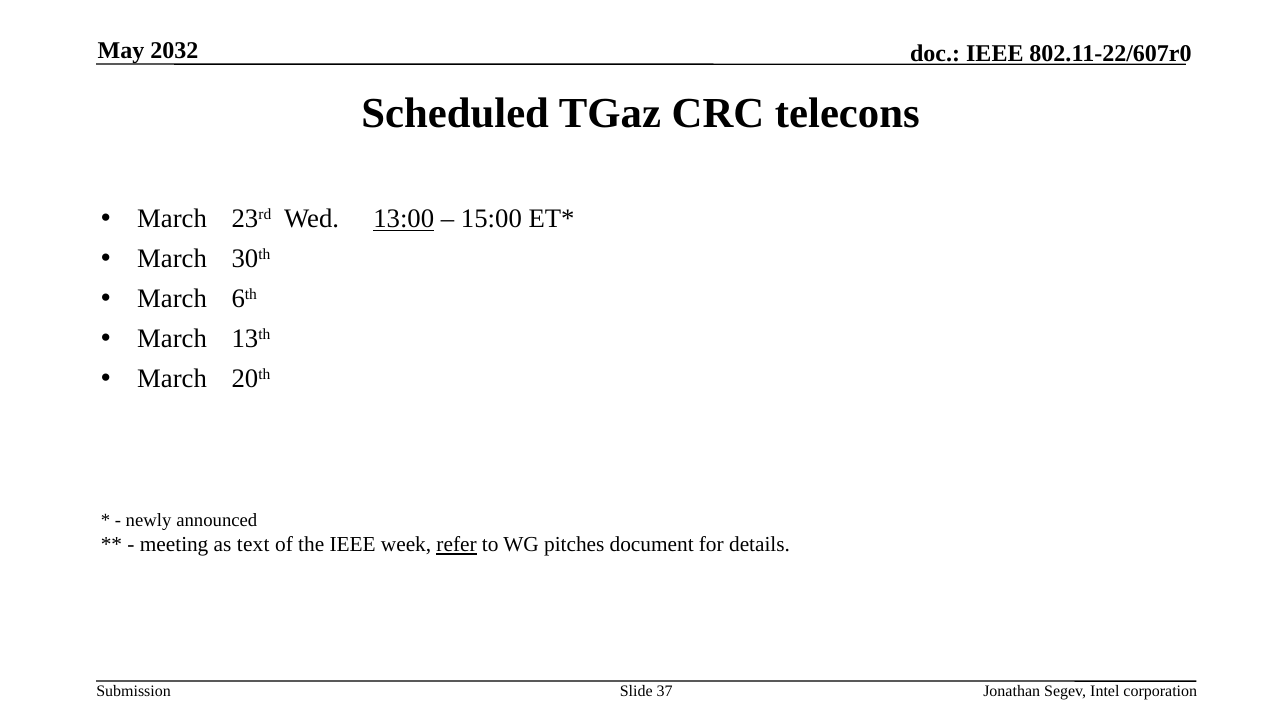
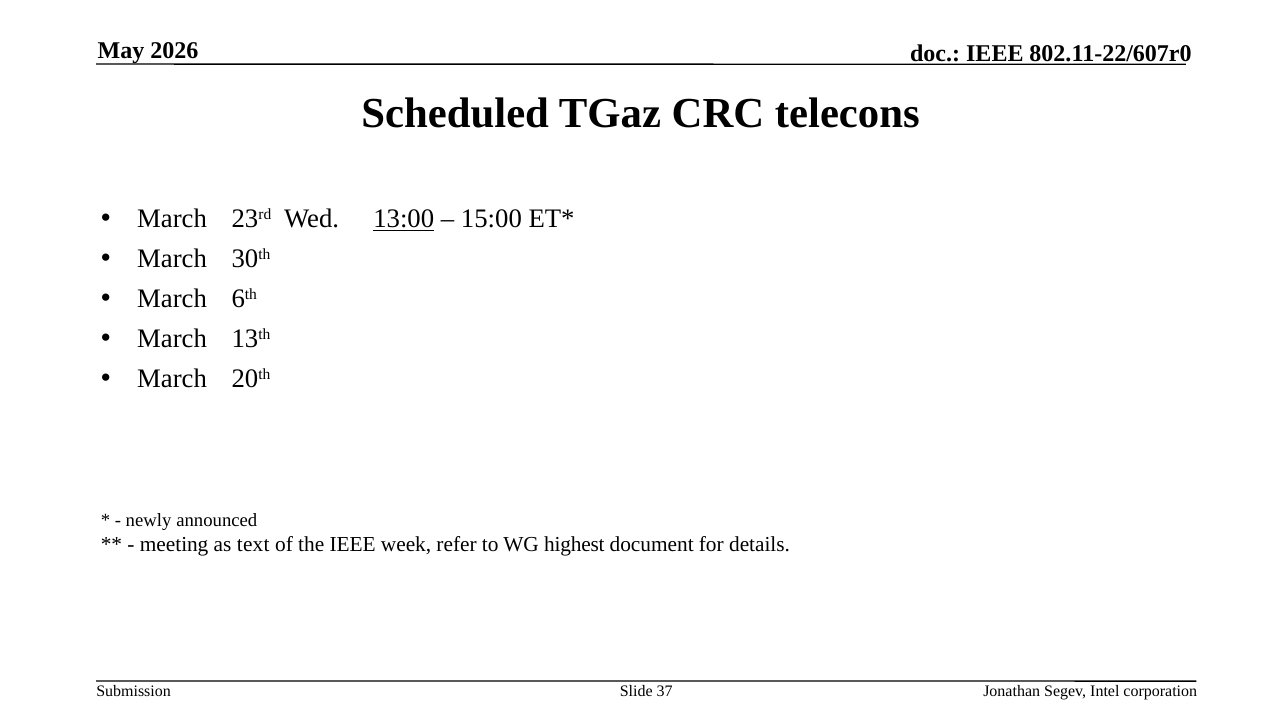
2032: 2032 -> 2026
refer underline: present -> none
pitches: pitches -> highest
